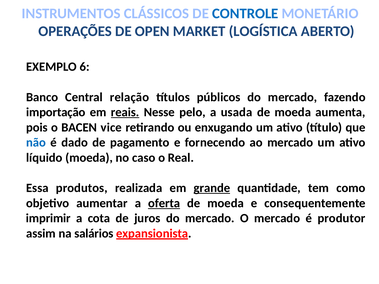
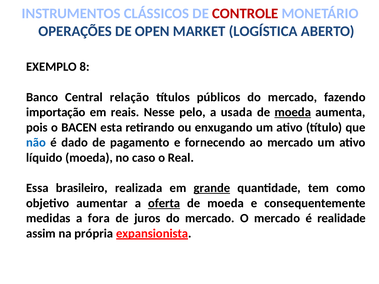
CONTROLE colour: blue -> red
6: 6 -> 8
reais underline: present -> none
moeda at (293, 112) underline: none -> present
vice: vice -> esta
produtos: produtos -> brasileiro
imprimir: imprimir -> medidas
cota: cota -> fora
produtor: produtor -> realidade
salários: salários -> própria
